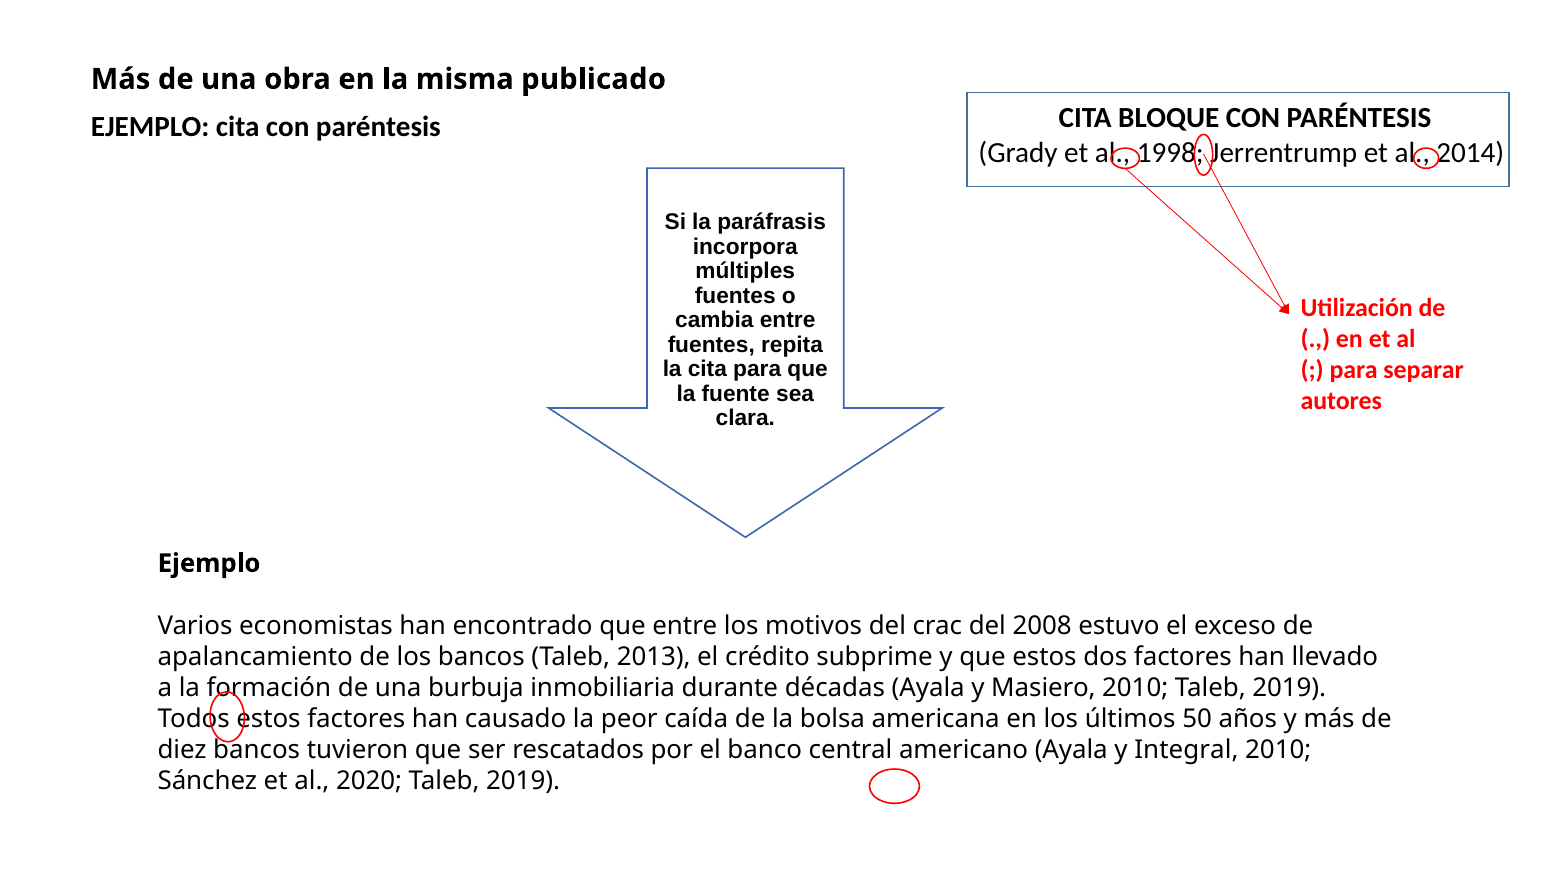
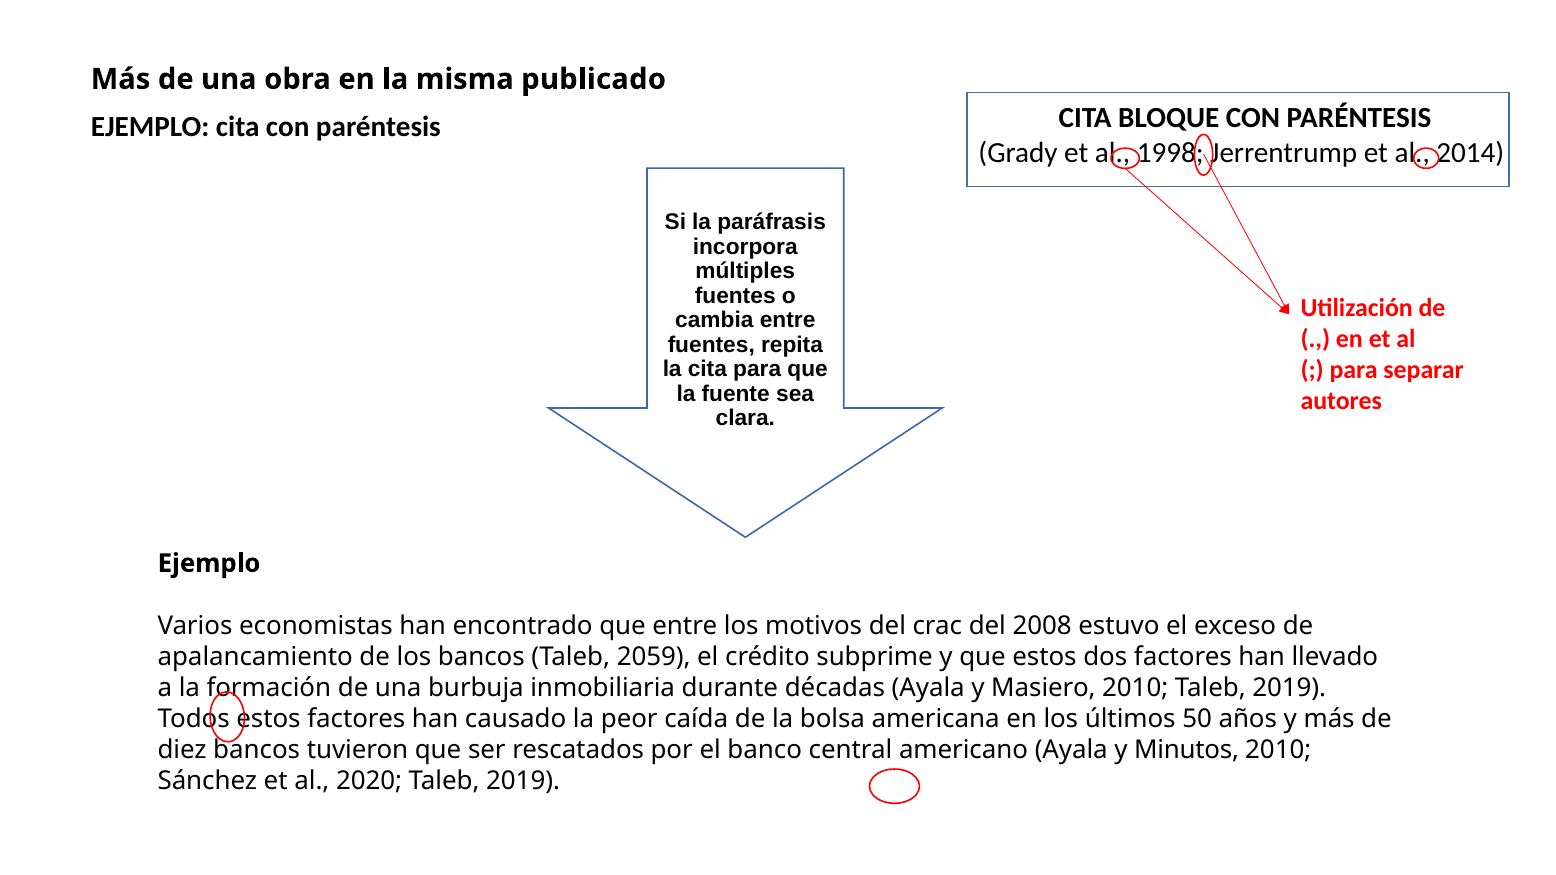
2013: 2013 -> 2059
Integral: Integral -> Minutos
